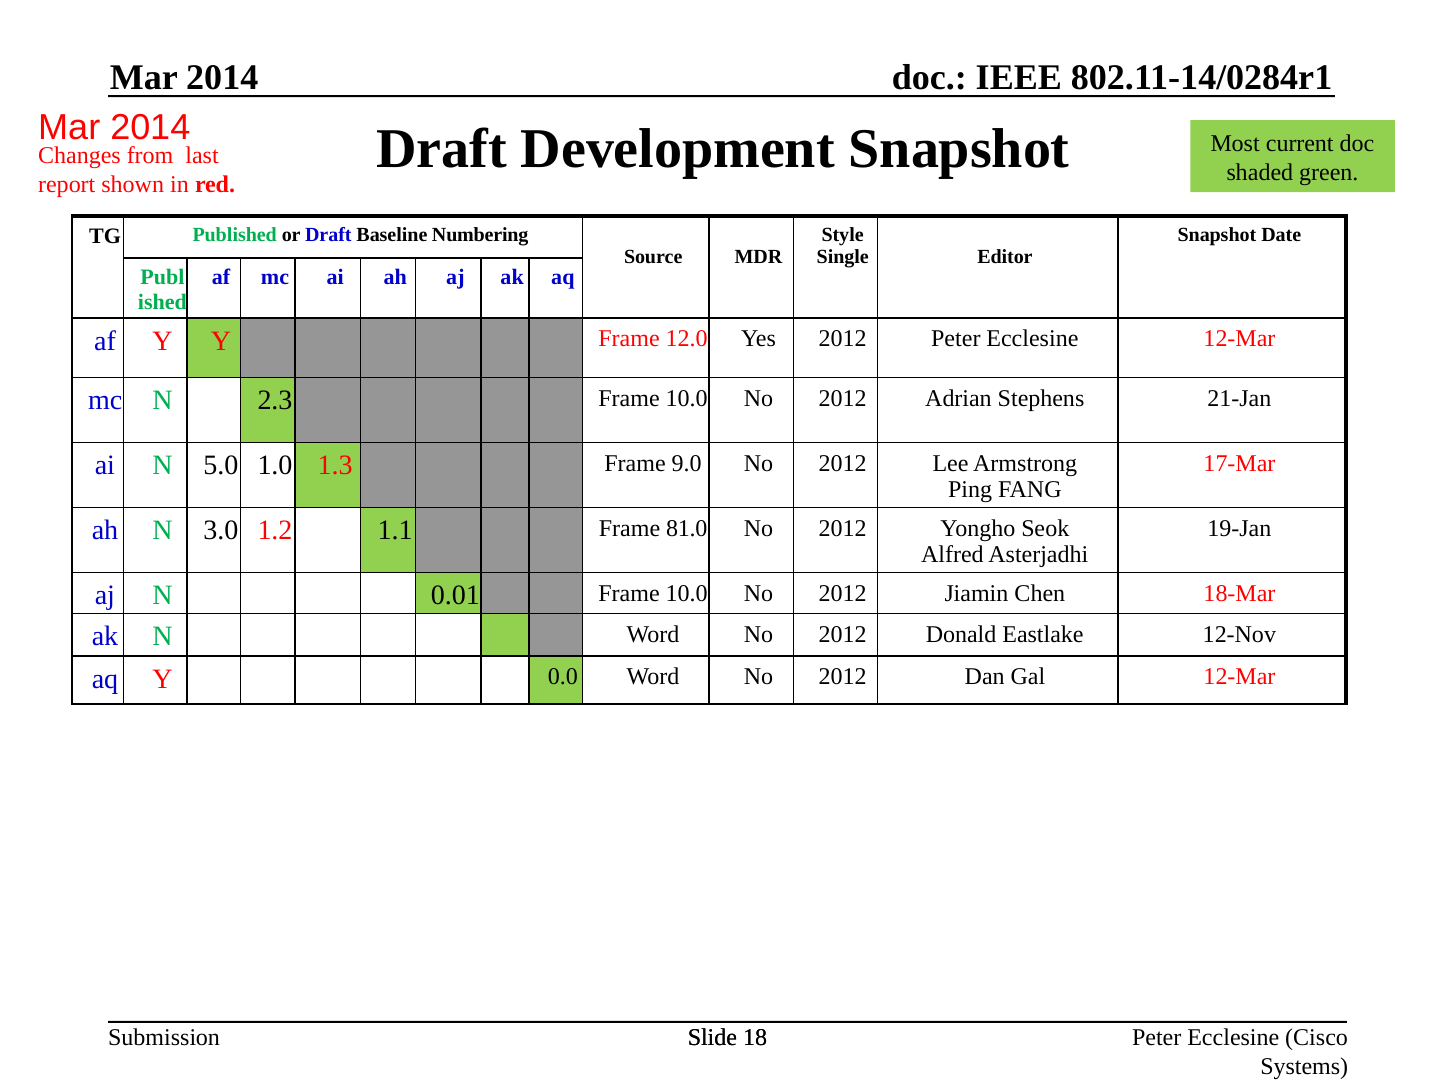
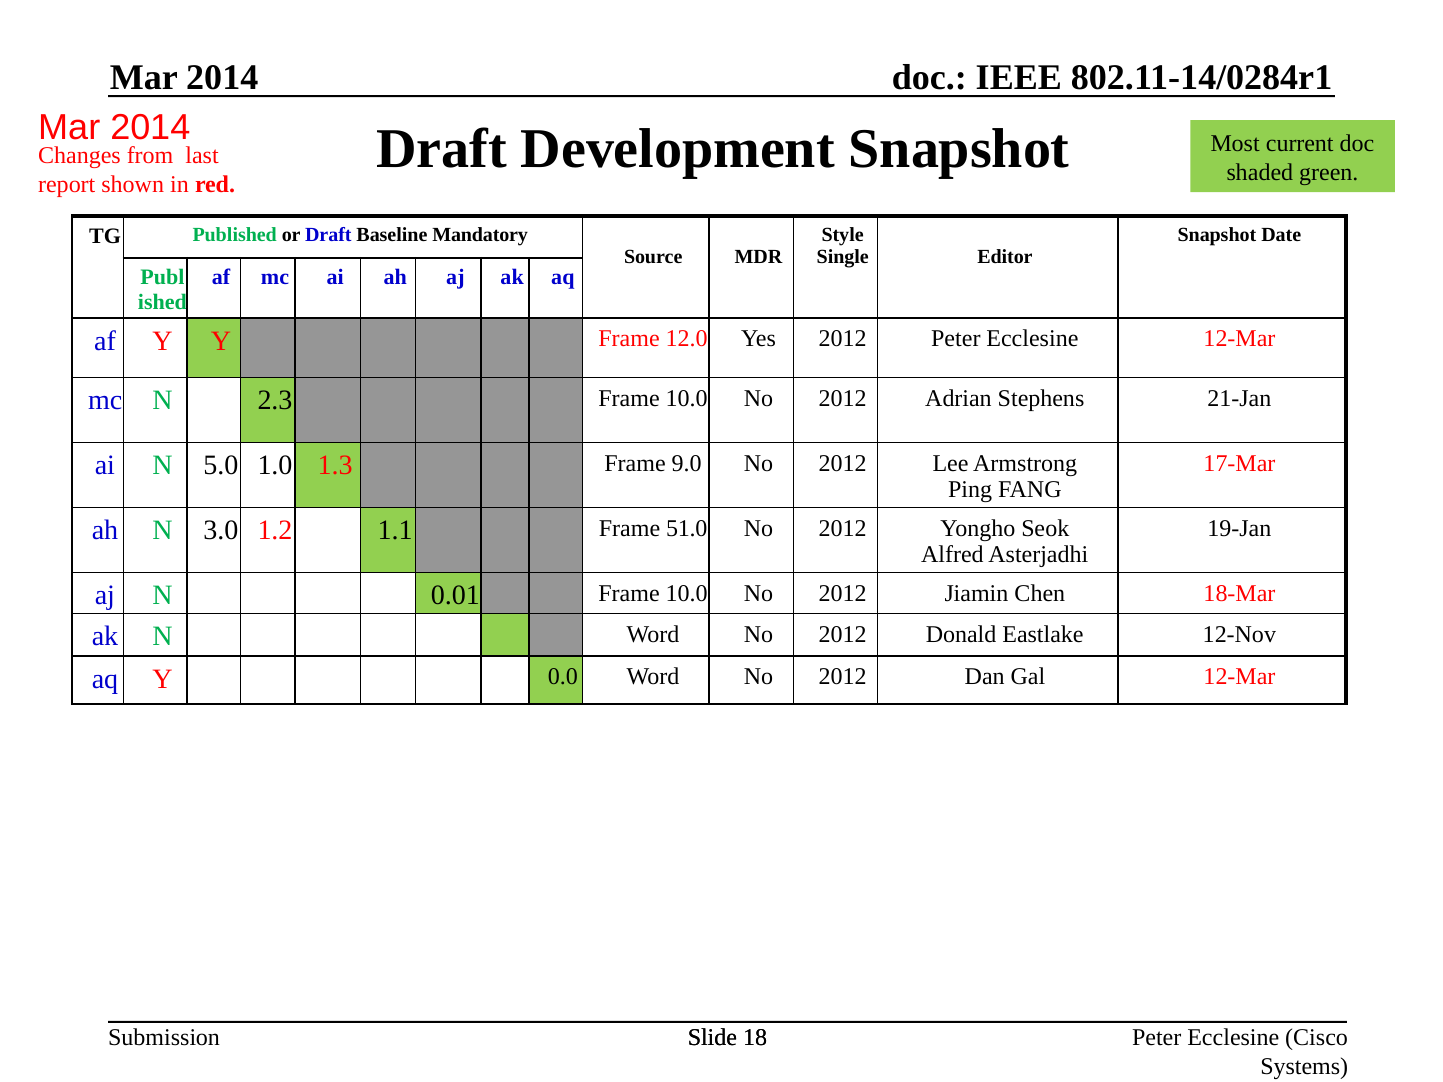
Numbering: Numbering -> Mandatory
81.0: 81.0 -> 51.0
